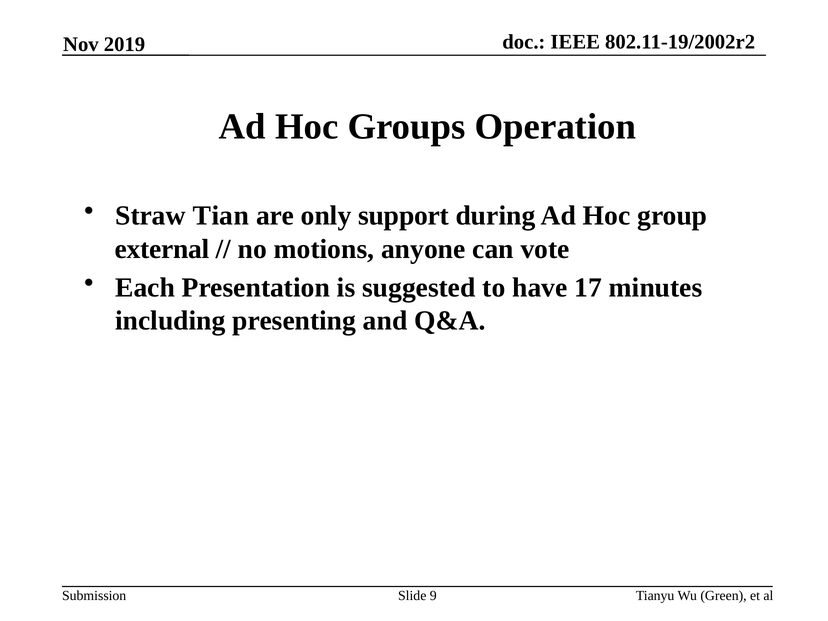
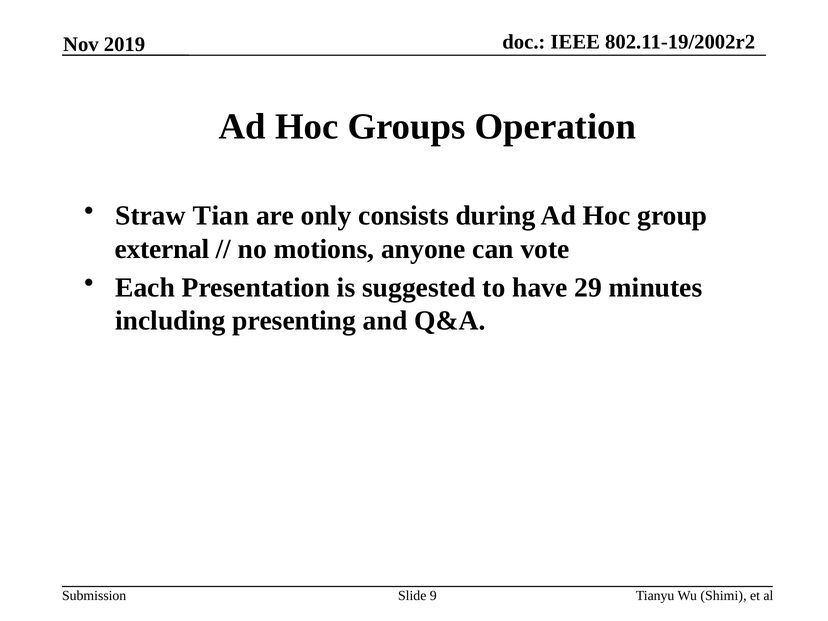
support: support -> consists
17: 17 -> 29
Green: Green -> Shimi
